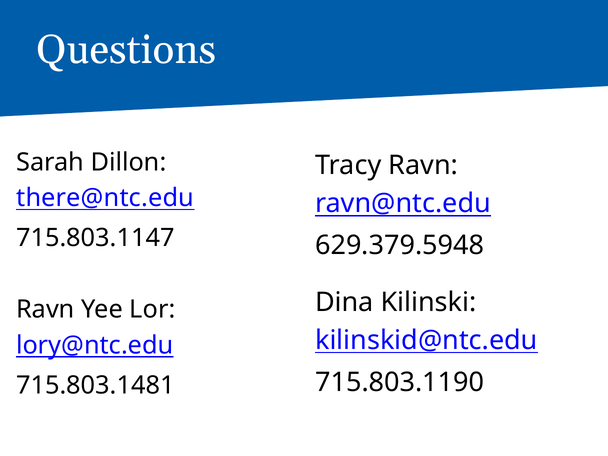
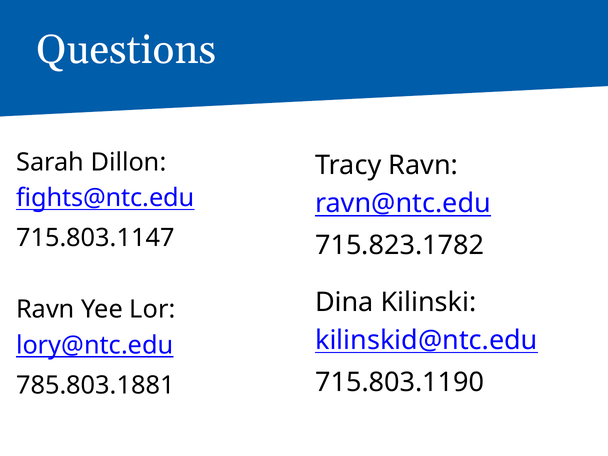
there@ntc.edu: there@ntc.edu -> fights@ntc.edu
629.379.5948: 629.379.5948 -> 715.823.1782
715.803.1481: 715.803.1481 -> 785.803.1881
